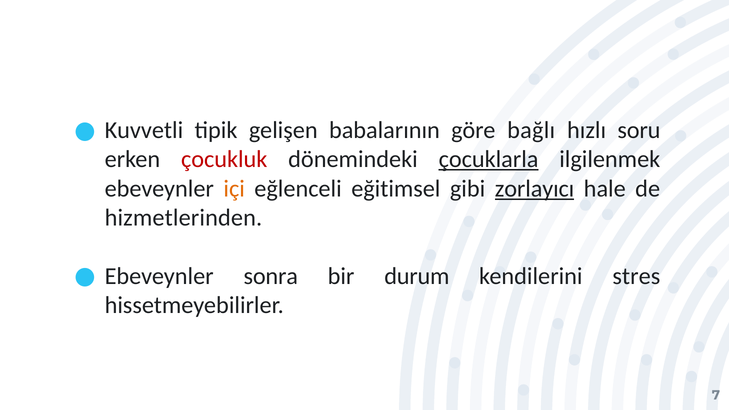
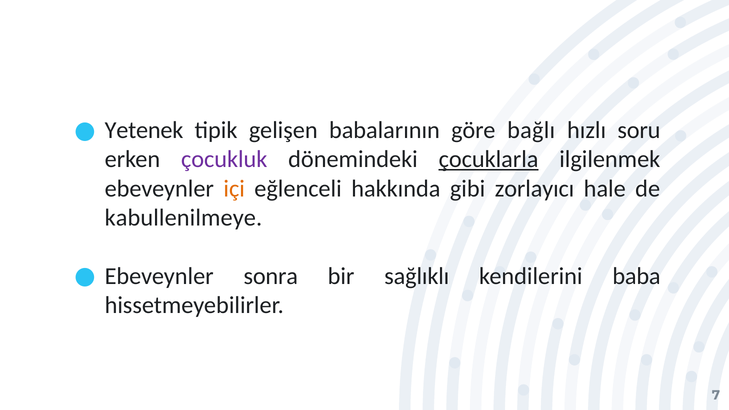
Kuvvetli: Kuvvetli -> Yetenek
çocukluk colour: red -> purple
eğitimsel: eğitimsel -> hakkında
zorlayıcı underline: present -> none
hizmetlerinden: hizmetlerinden -> kabullenilmeye
durum: durum -> sağlıklı
stres: stres -> baba
